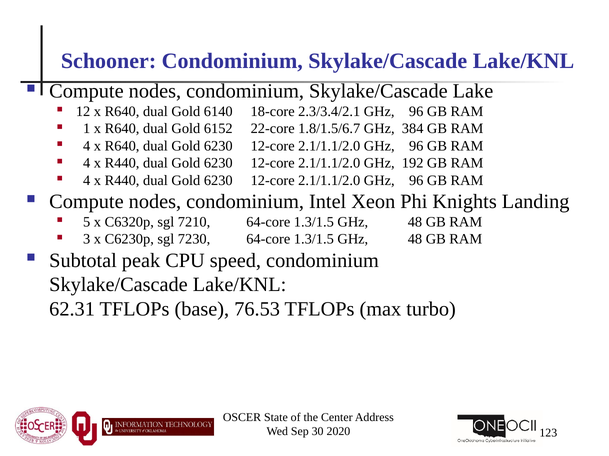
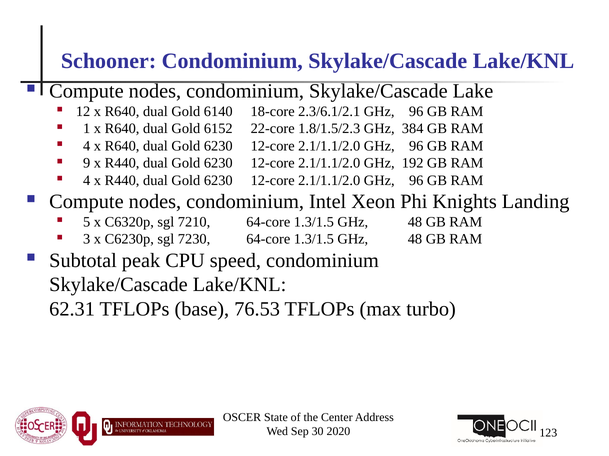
2.3/3.4/2.1: 2.3/3.4/2.1 -> 2.3/6.1/2.1
1.8/1.5/6.7: 1.8/1.5/6.7 -> 1.8/1.5/2.3
4 at (87, 163): 4 -> 9
